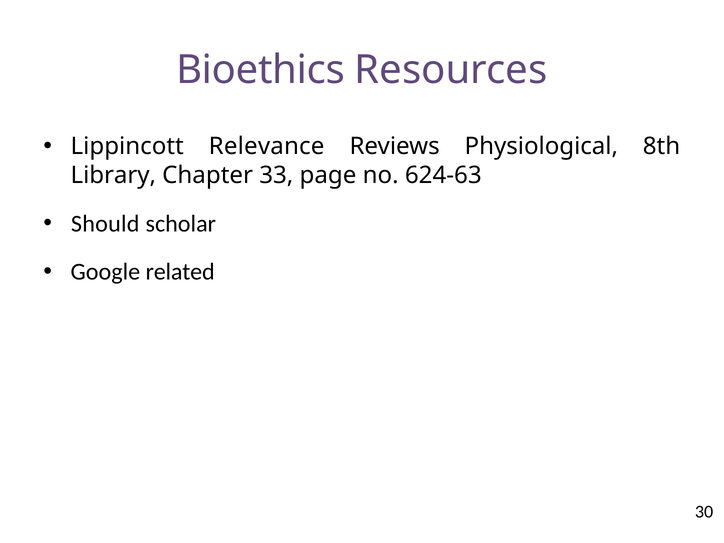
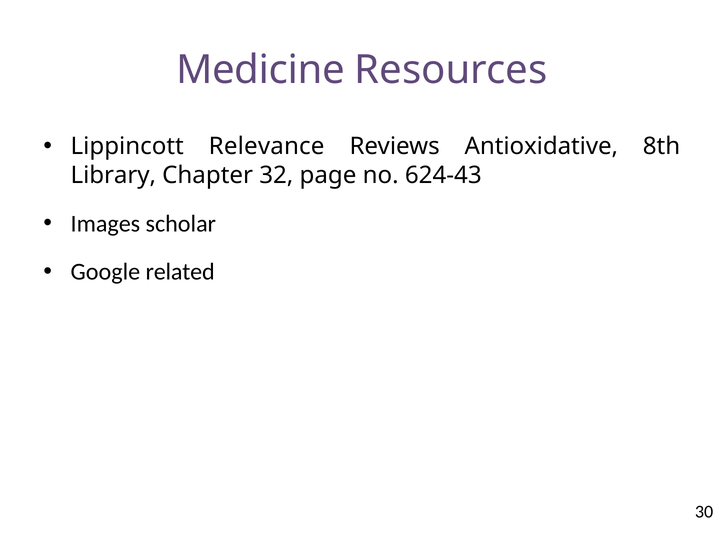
Bioethics: Bioethics -> Medicine
Physiological: Physiological -> Antioxidative
33: 33 -> 32
624-63: 624-63 -> 624-43
Should: Should -> Images
